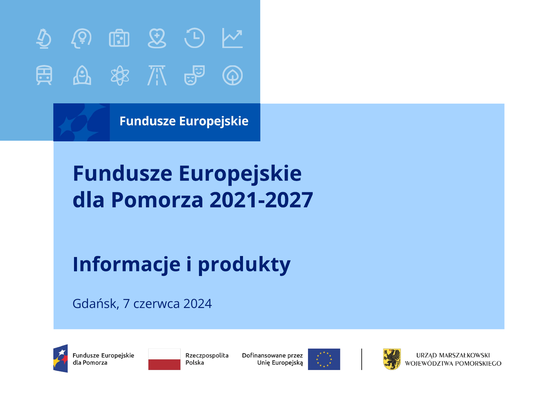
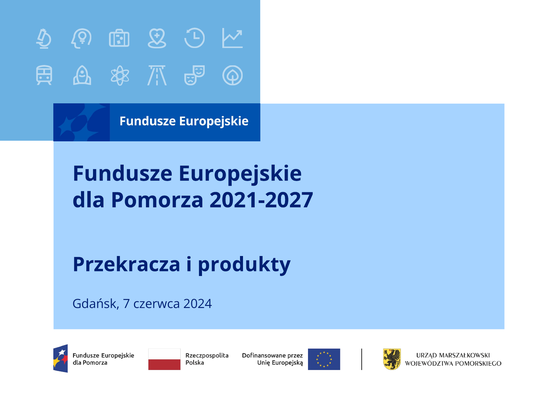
Informacje: Informacje -> Przekracza
